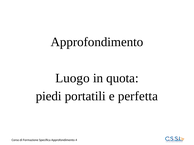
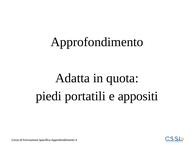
Luogo: Luogo -> Adatta
perfetta: perfetta -> appositi
